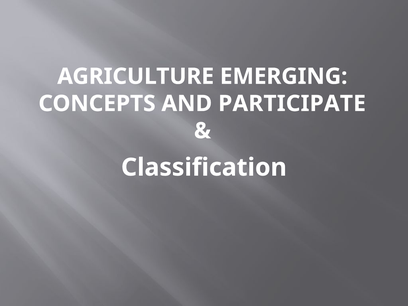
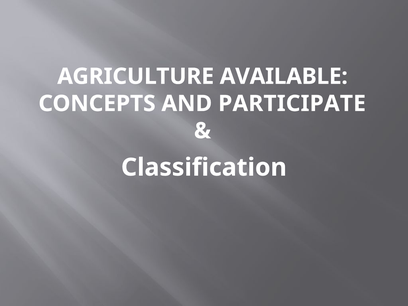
EMERGING: EMERGING -> AVAILABLE
